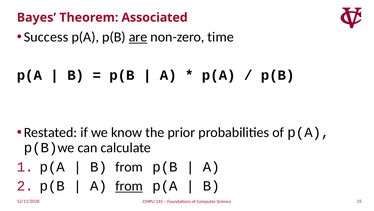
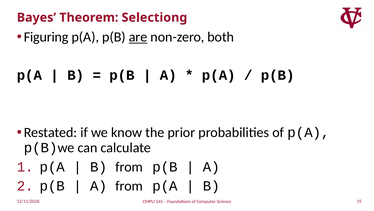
Associated: Associated -> Selectiong
Success: Success -> Figuring
time: time -> both
from at (129, 185) underline: present -> none
